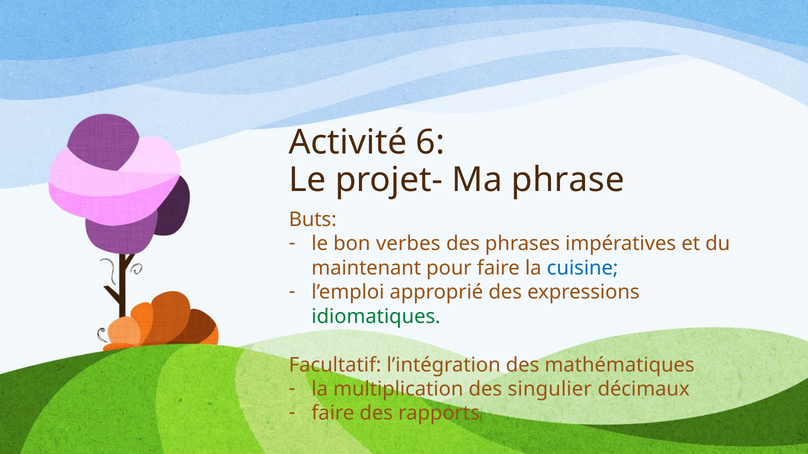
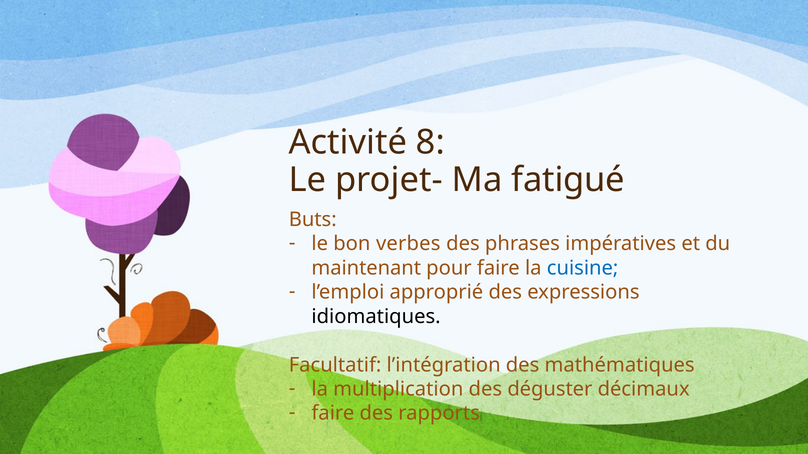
6: 6 -> 8
phrase: phrase -> fatigué
idiomatiques colour: green -> black
singulier: singulier -> déguster
